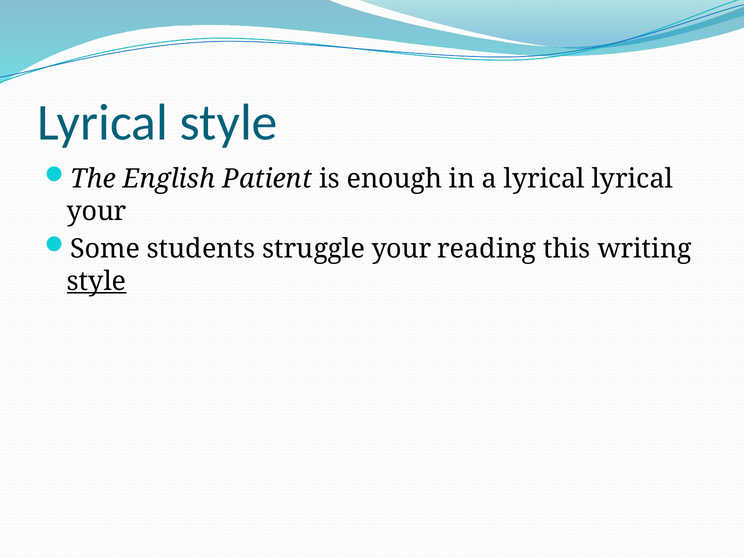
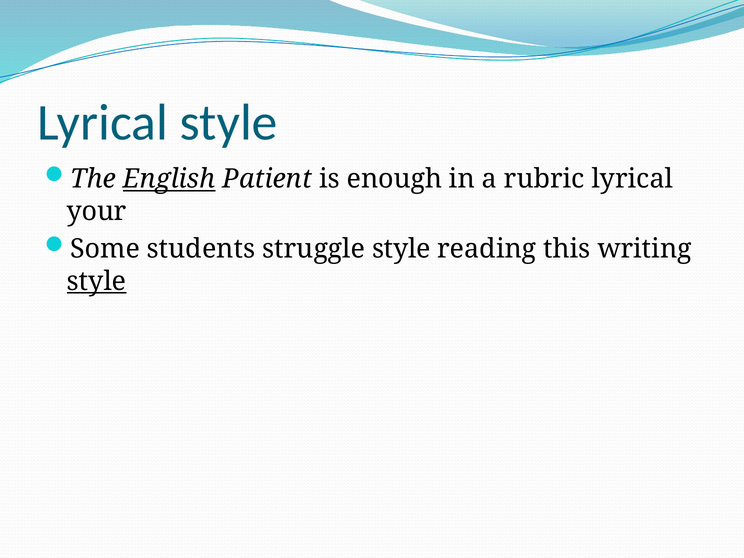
English underline: none -> present
a lyrical: lyrical -> rubric
struggle your: your -> style
